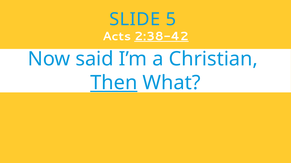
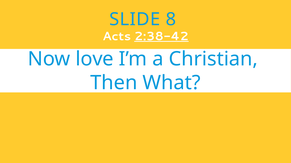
5: 5 -> 8
said: said -> love
Then underline: present -> none
